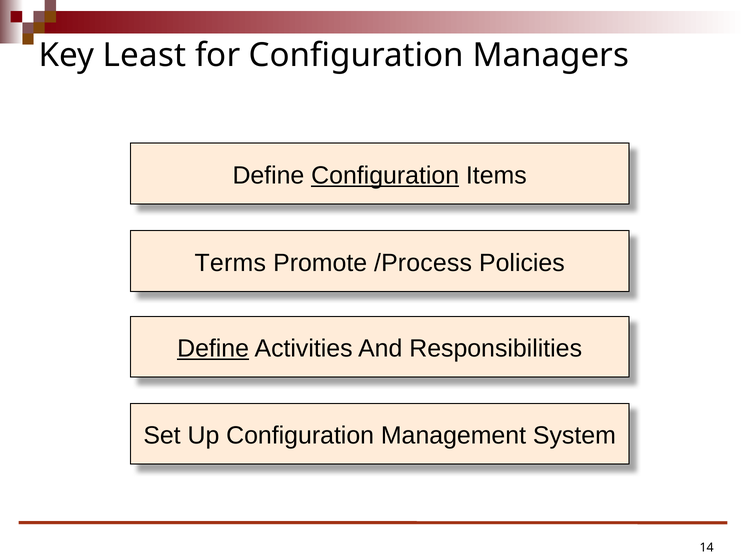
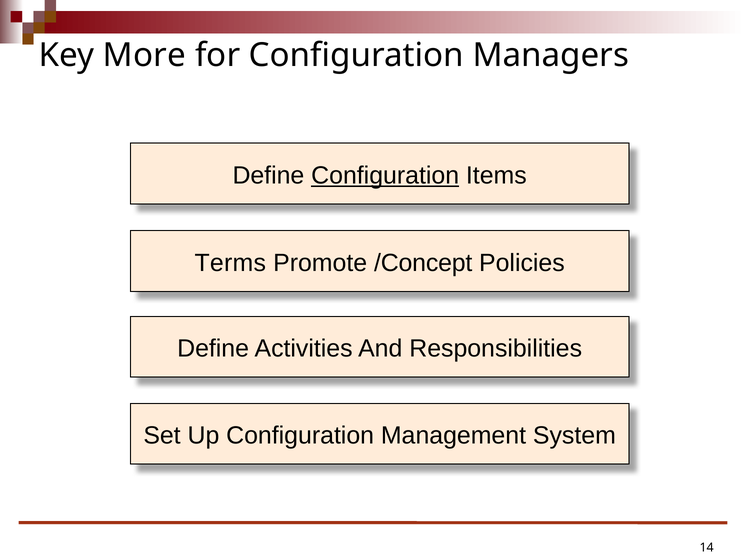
Least: Least -> More
/Process: /Process -> /Concept
Define at (213, 348) underline: present -> none
